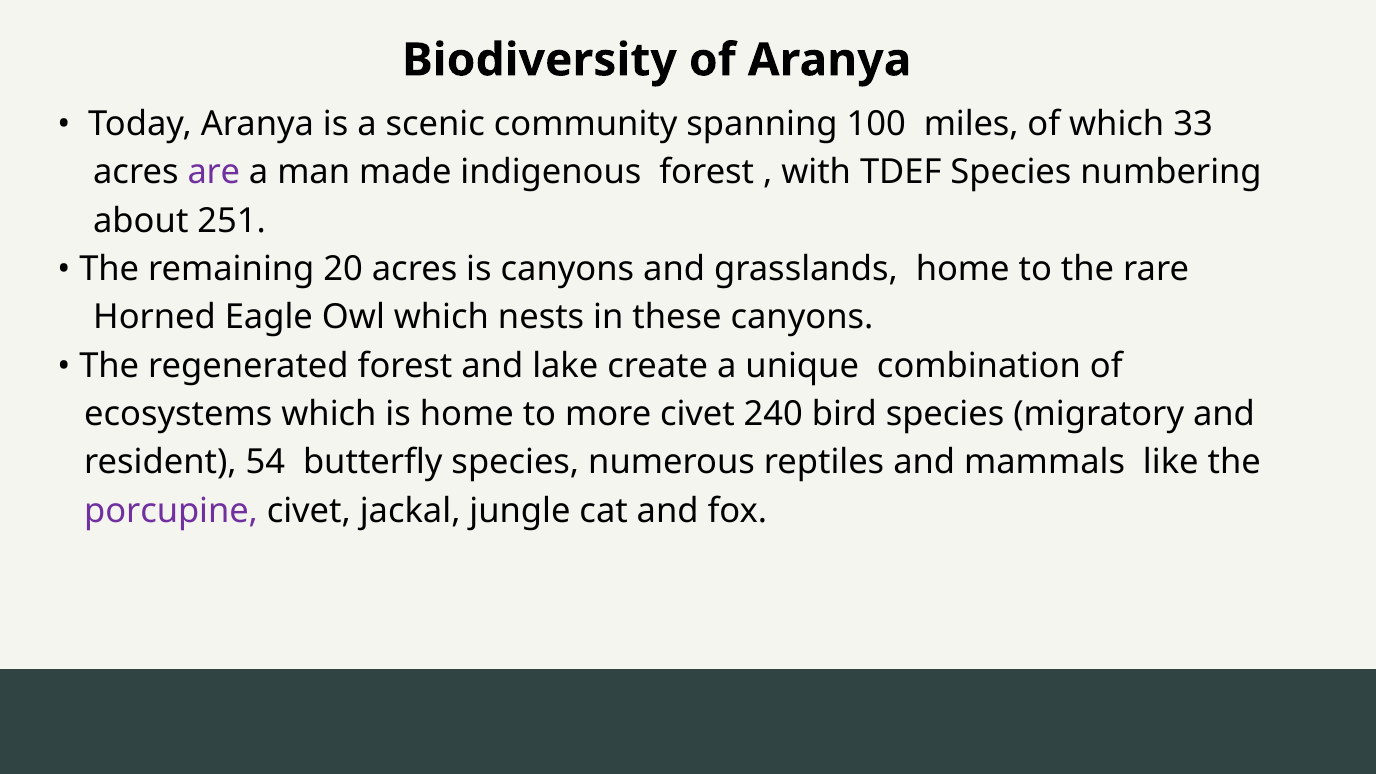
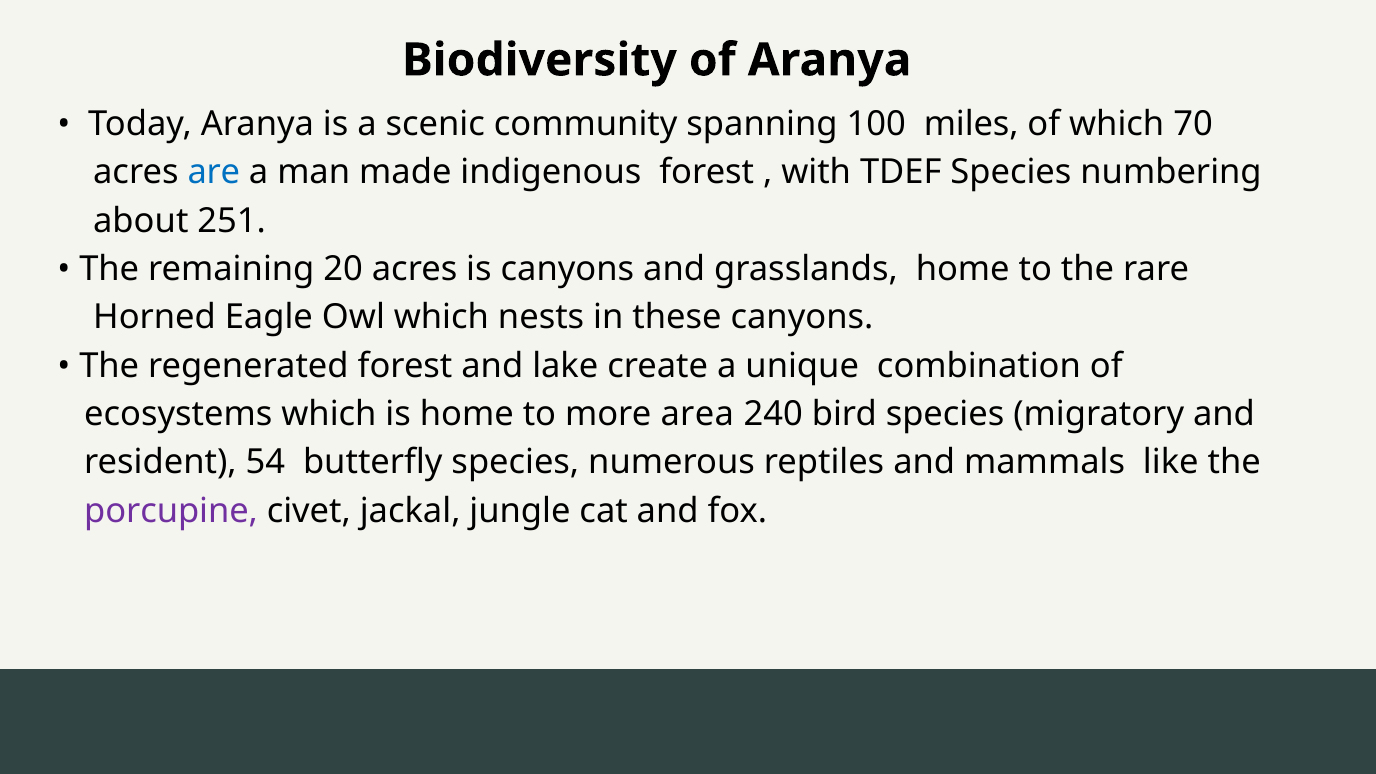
33: 33 -> 70
are colour: purple -> blue
more civet: civet -> area
